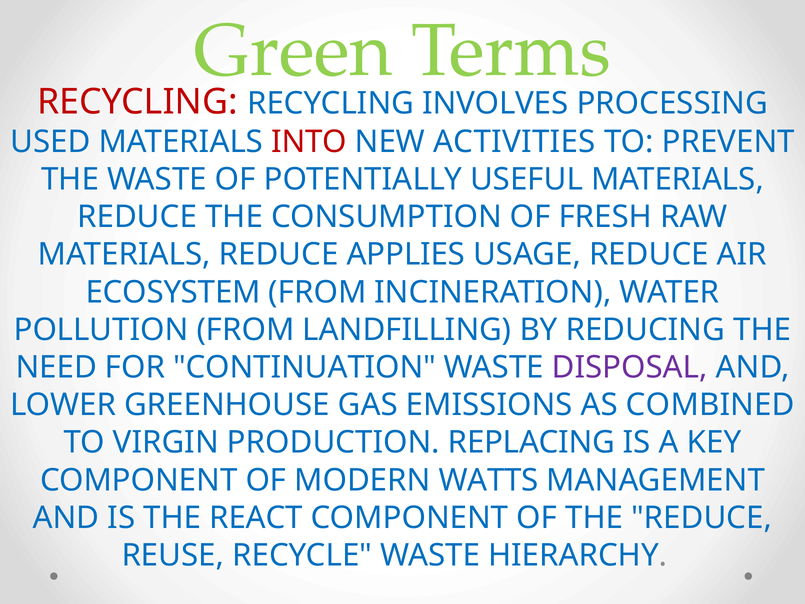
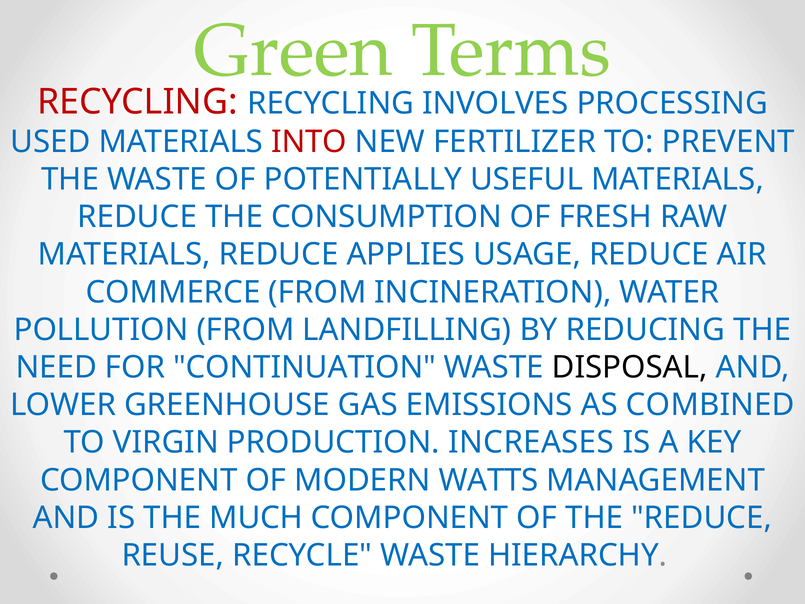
ACTIVITIES: ACTIVITIES -> FERTILIZER
ECOSYSTEM: ECOSYSTEM -> COMMERCE
DISPOSAL colour: purple -> black
REPLACING: REPLACING -> INCREASES
REACT: REACT -> MUCH
